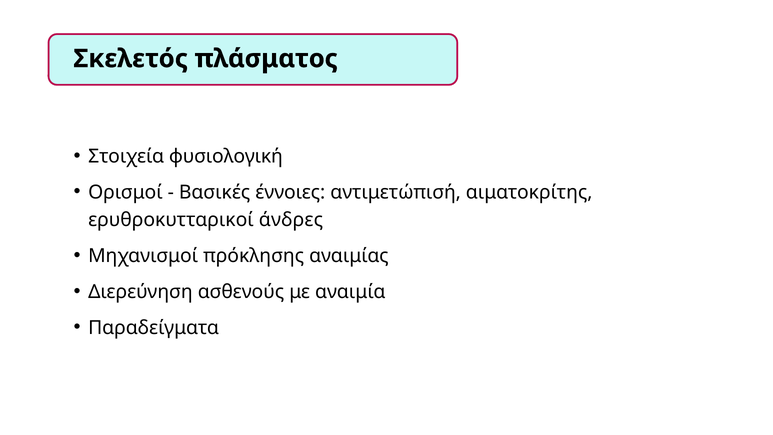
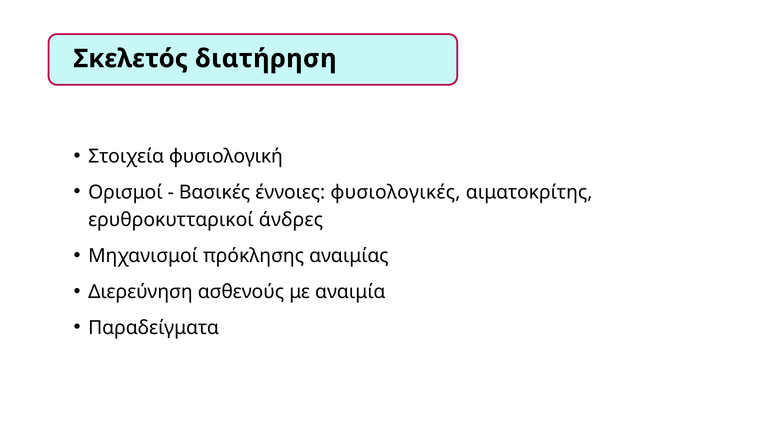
πλάσματος: πλάσματος -> διατήρηση
αντιμετώπισή: αντιμετώπισή -> φυσιολογικές
